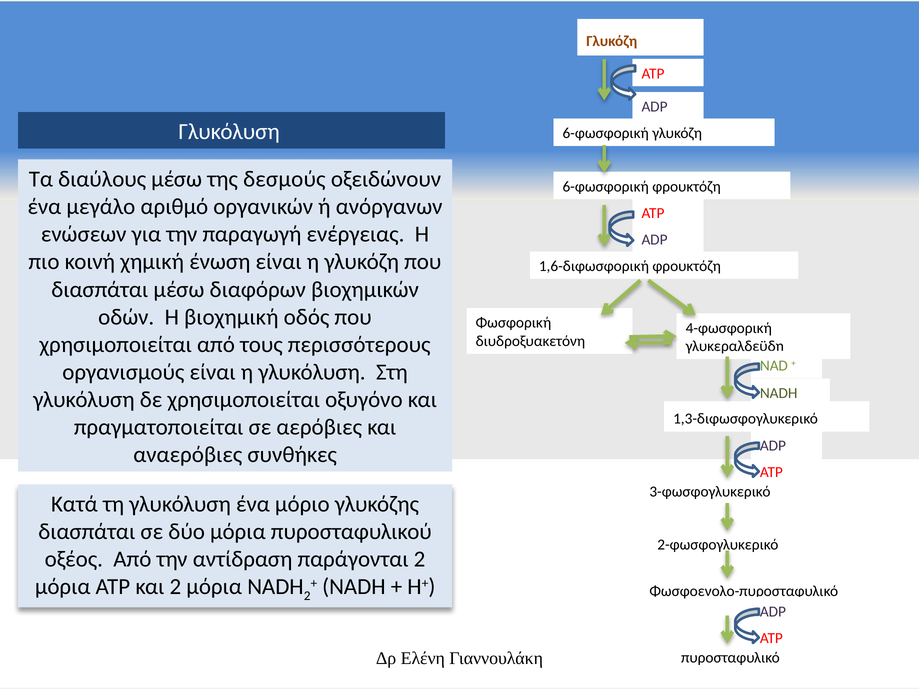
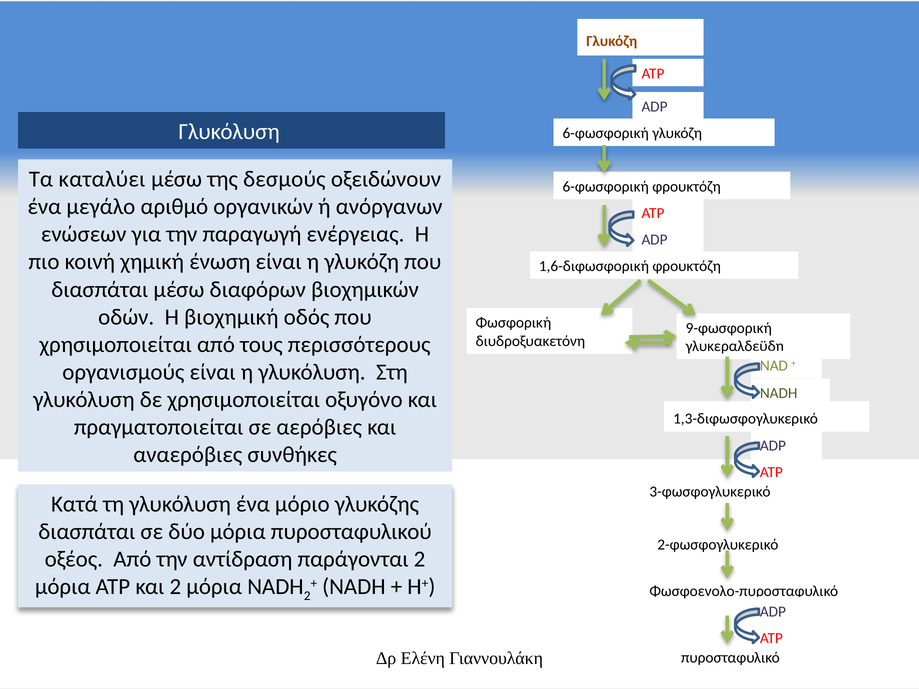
διαύλους: διαύλους -> καταλύει
4-φωσφορική: 4-φωσφορική -> 9-φωσφορική
